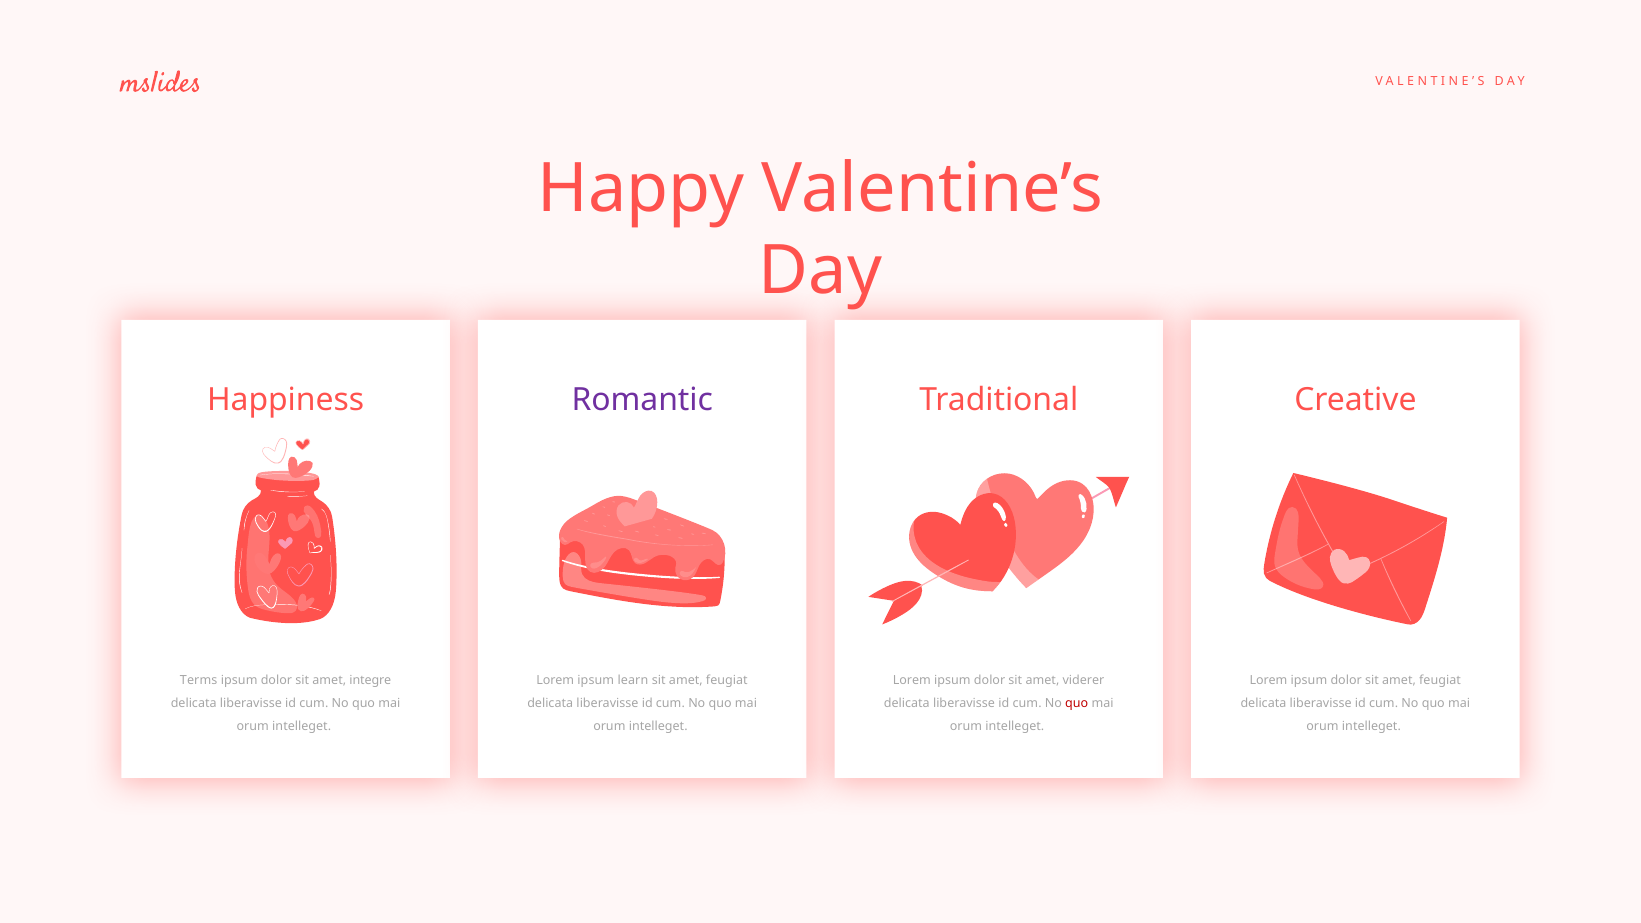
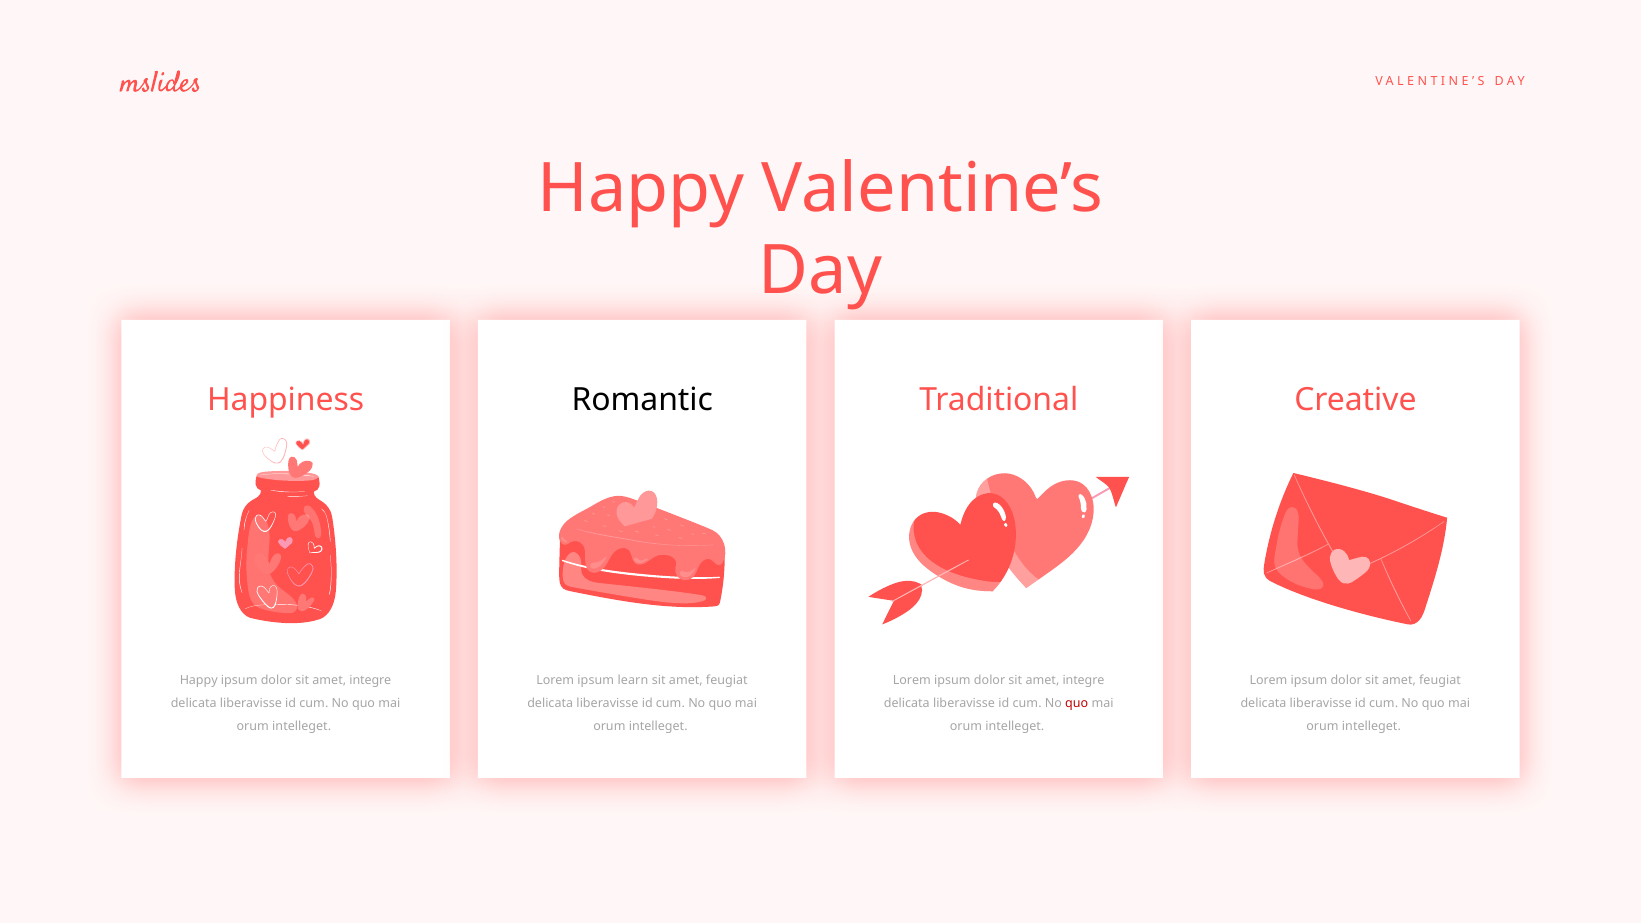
Romantic colour: purple -> black
Terms at (199, 681): Terms -> Happy
viderer at (1083, 681): viderer -> integre
